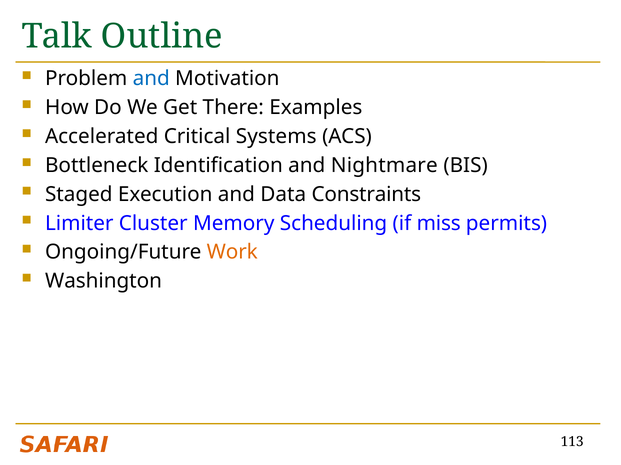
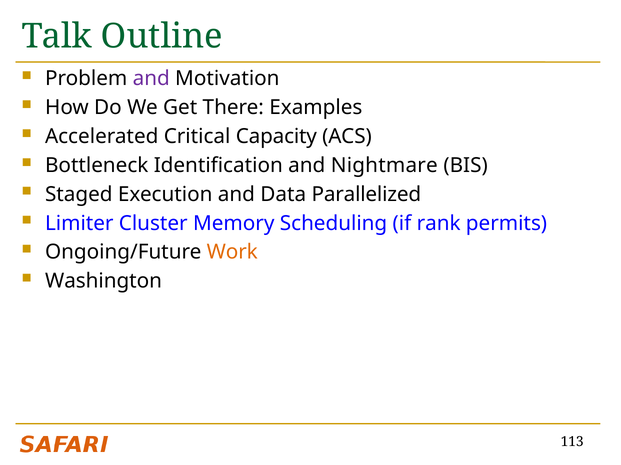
and at (151, 79) colour: blue -> purple
Systems: Systems -> Capacity
Constraints: Constraints -> Parallelized
miss: miss -> rank
